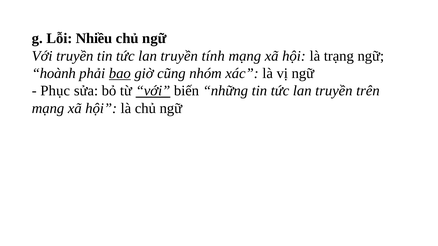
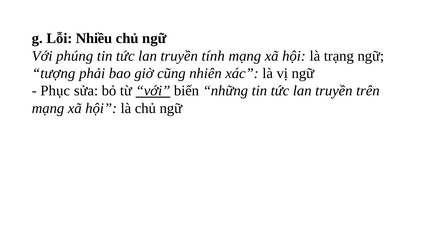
Với truyền: truyền -> phúng
hoành: hoành -> tượng
bao underline: present -> none
nhóm: nhóm -> nhiên
